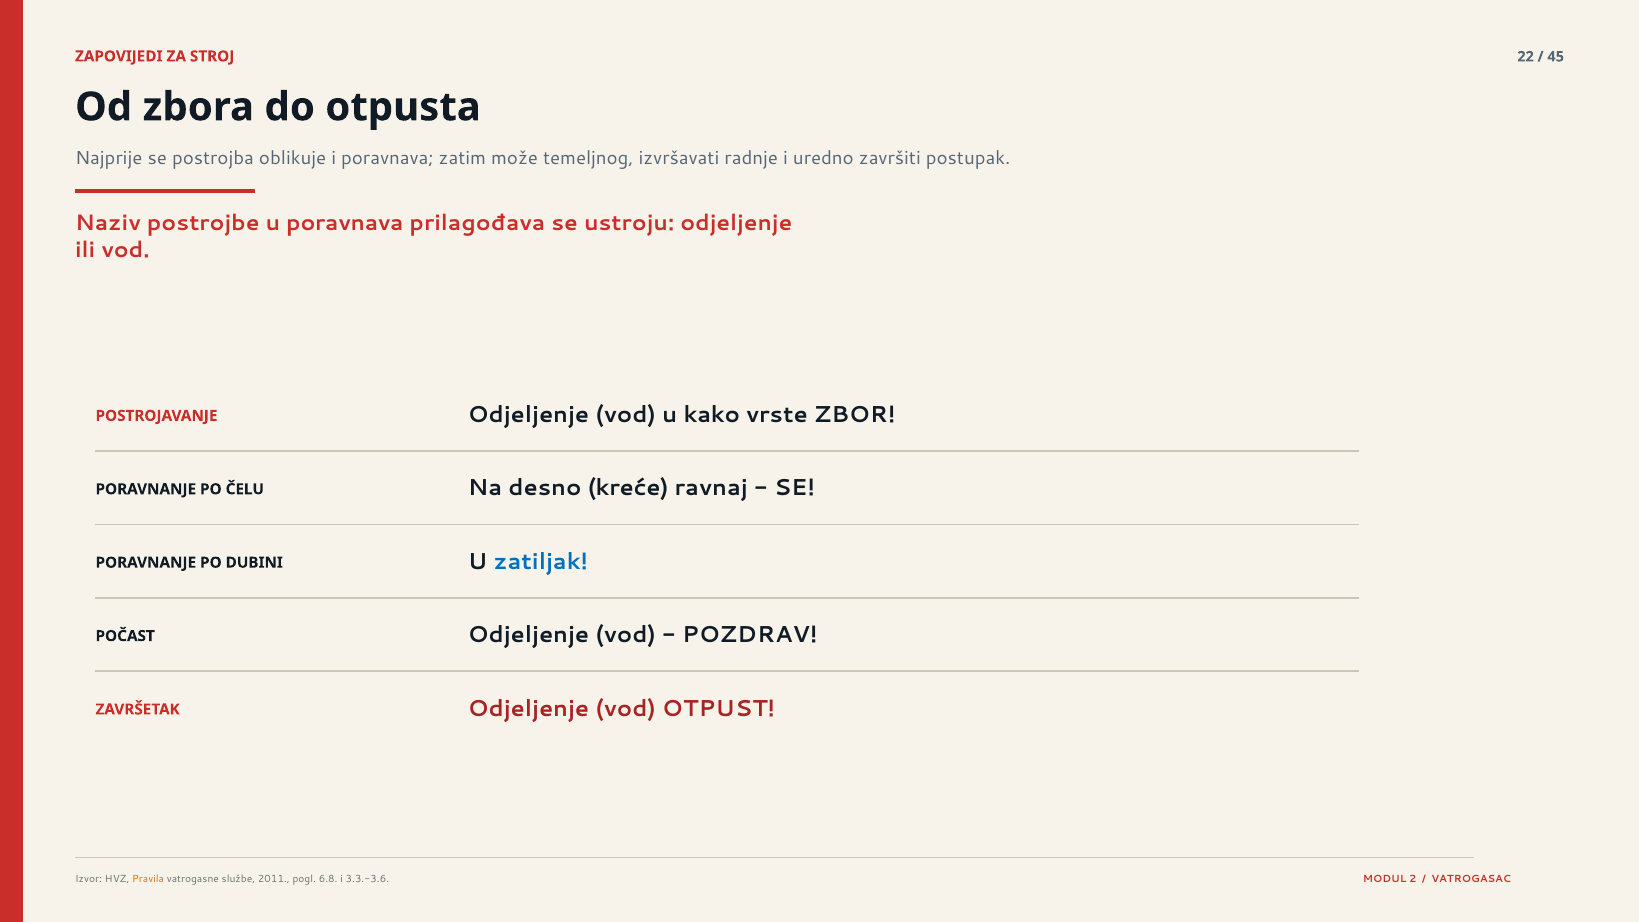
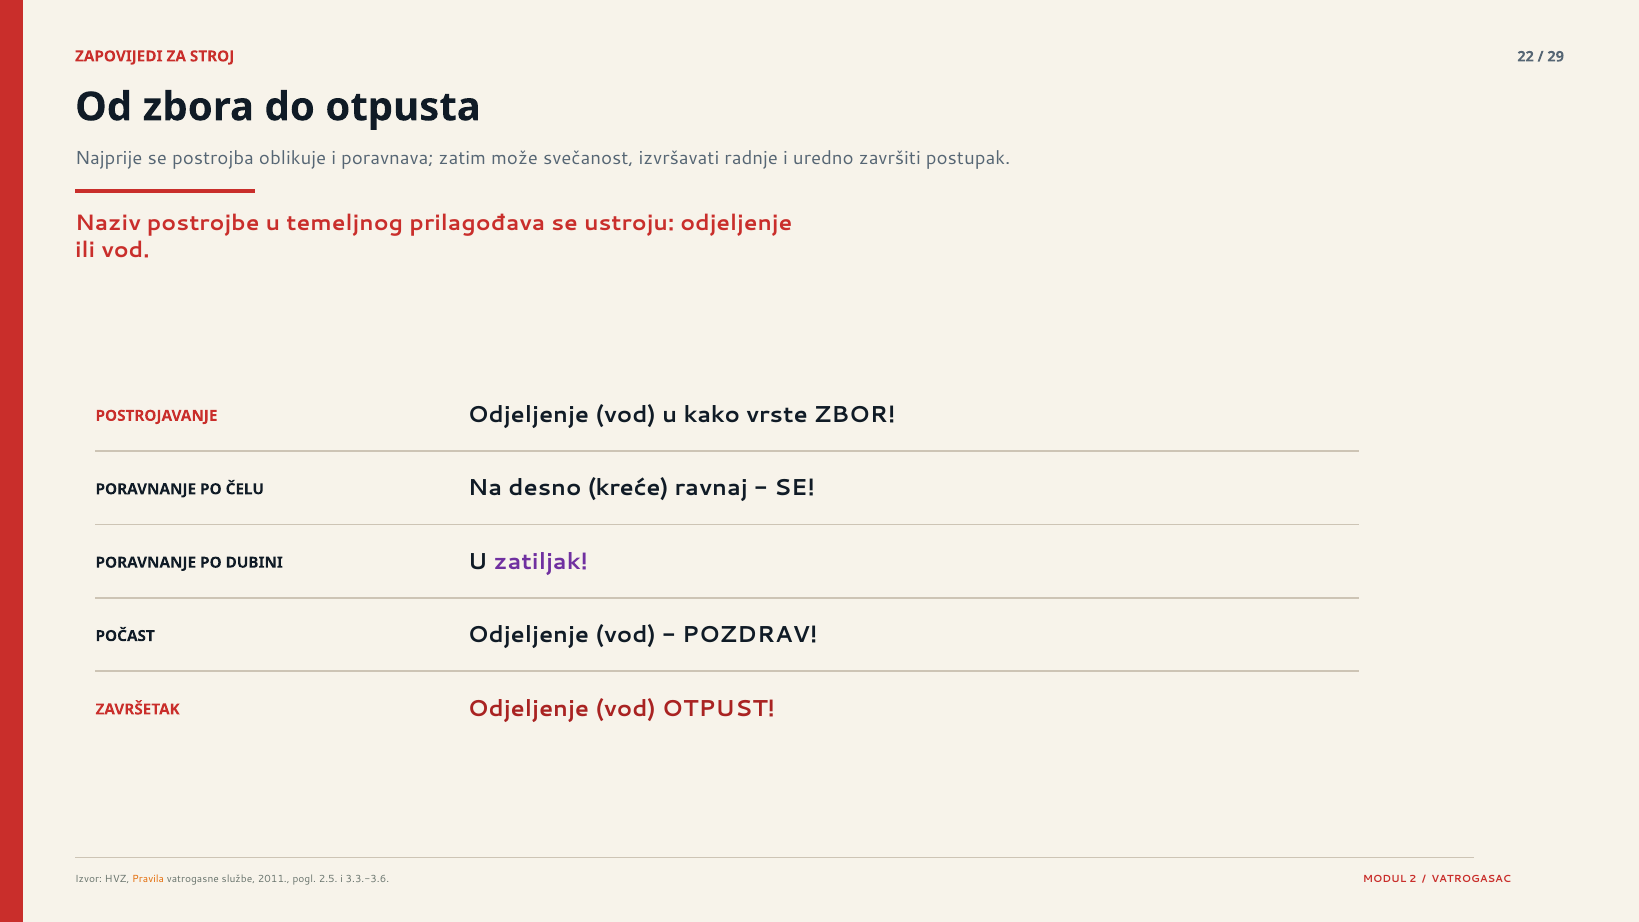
45: 45 -> 29
temeljnog: temeljnog -> svečanost
u poravnava: poravnava -> temeljnog
zatiljak colour: blue -> purple
6.8: 6.8 -> 2.5
